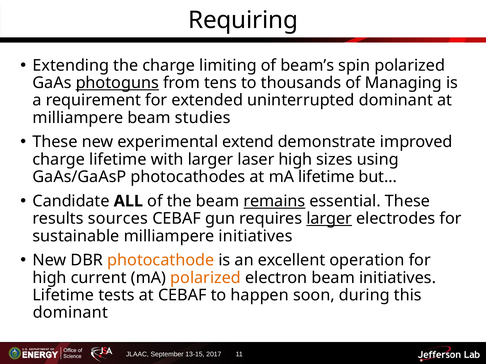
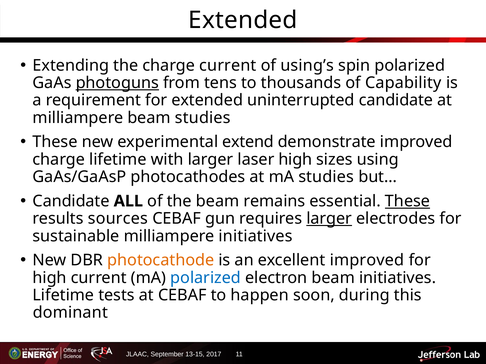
Requiring at (243, 20): Requiring -> Extended
charge limiting: limiting -> current
beam’s: beam’s -> using’s
Managing: Managing -> Capability
uninterrupted dominant: dominant -> candidate
mA lifetime: lifetime -> studies
remains underline: present -> none
These at (408, 201) underline: none -> present
excellent operation: operation -> improved
polarized at (206, 278) colour: orange -> blue
